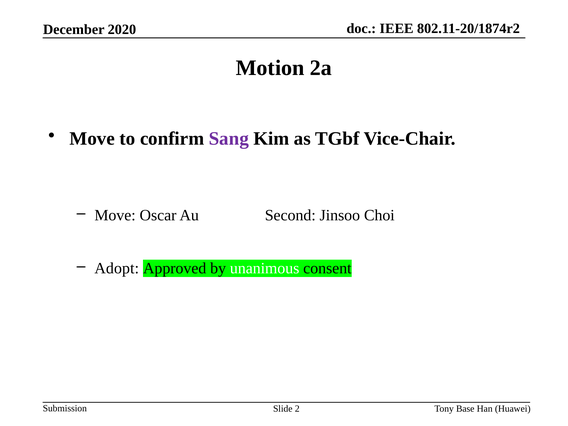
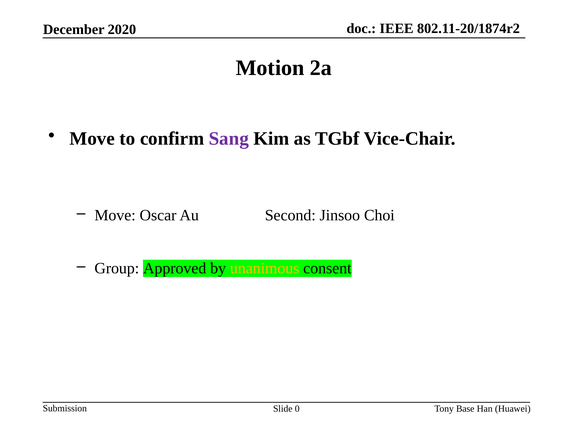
Adopt: Adopt -> Group
unanimous colour: white -> yellow
2: 2 -> 0
